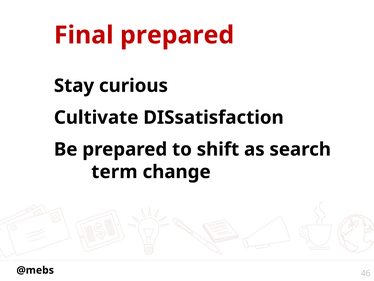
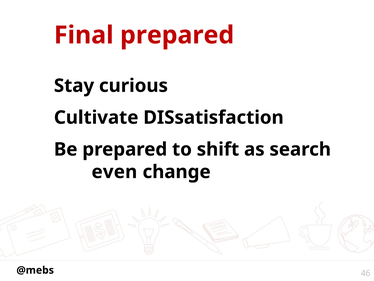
term: term -> even
